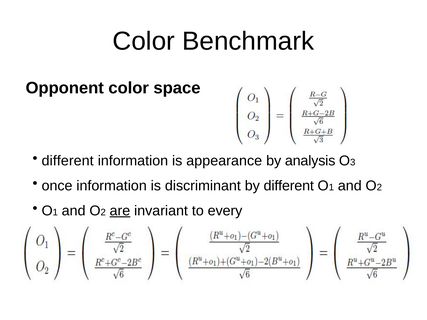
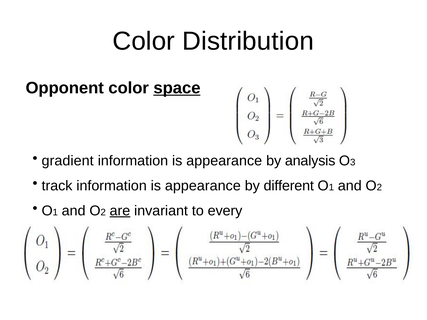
Benchmark: Benchmark -> Distribution
space underline: none -> present
different at (68, 161): different -> gradient
once: once -> track
discriminant at (203, 186): discriminant -> appearance
